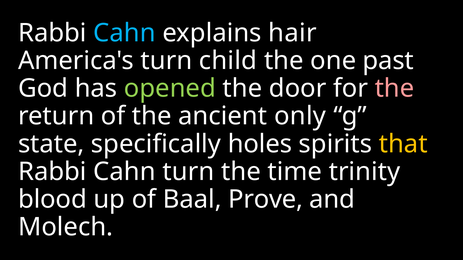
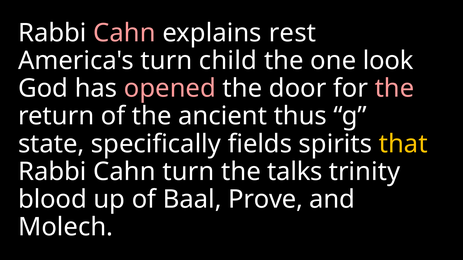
Cahn at (125, 33) colour: light blue -> pink
hair: hair -> rest
past: past -> look
opened colour: light green -> pink
only: only -> thus
holes: holes -> fields
time: time -> talks
